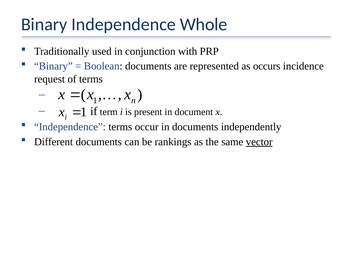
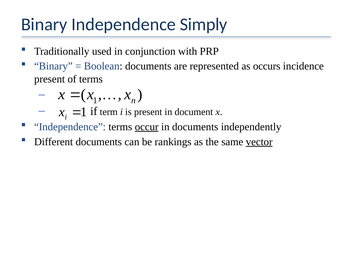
Whole: Whole -> Simply
request at (50, 79): request -> present
occur underline: none -> present
